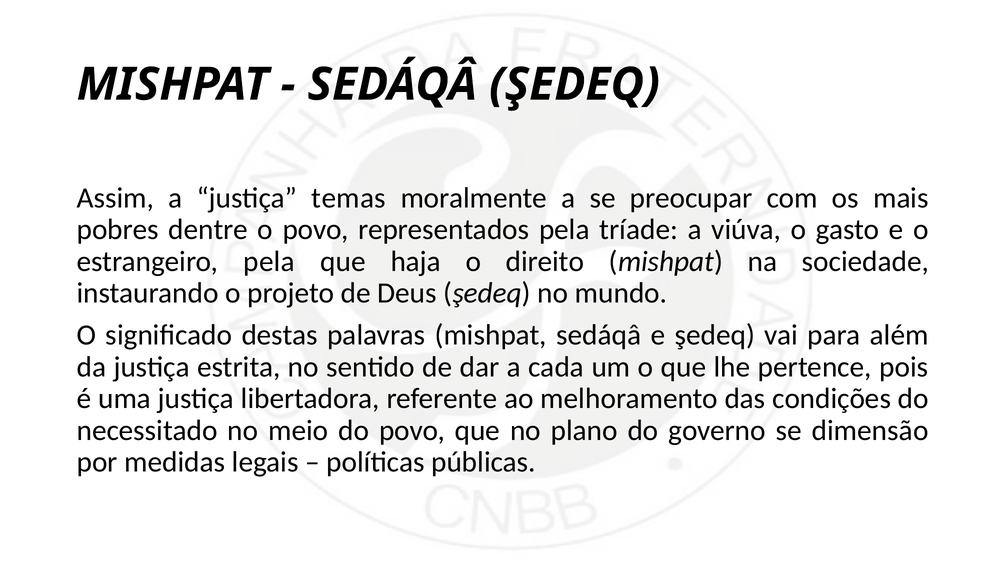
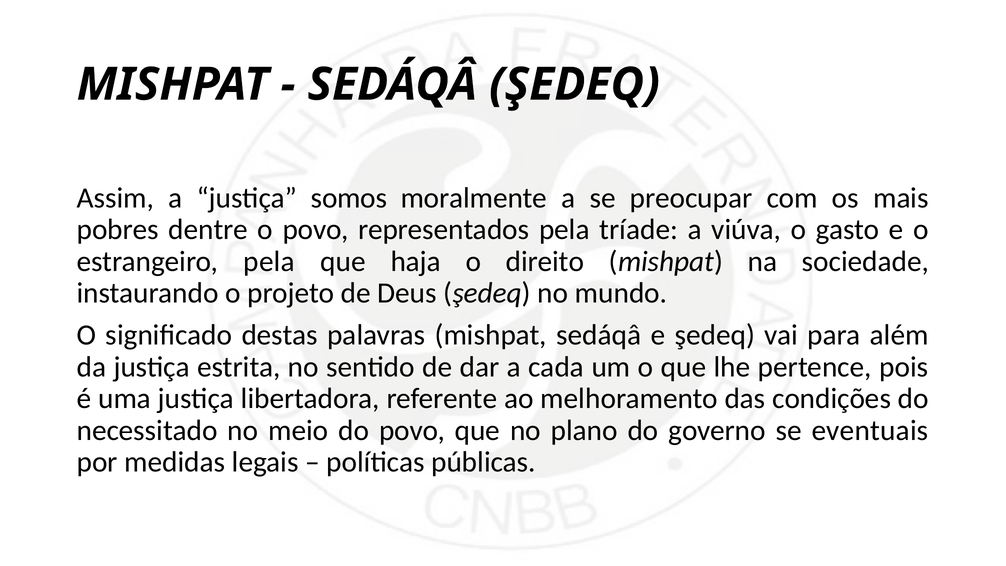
temas: temas -> somos
dimensão: dimensão -> eventuais
